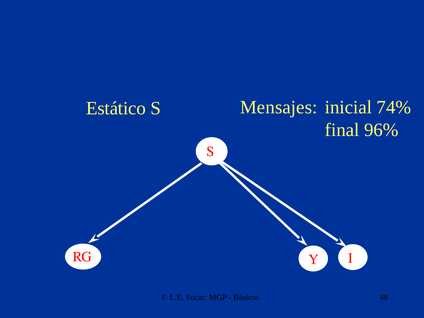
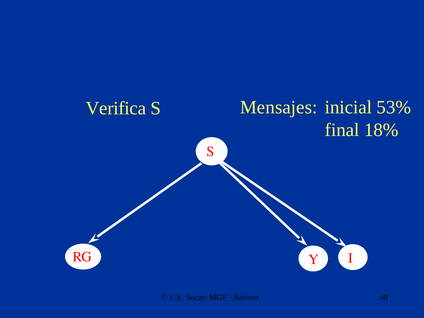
Estático: Estático -> Verifica
74%: 74% -> 53%
96%: 96% -> 18%
